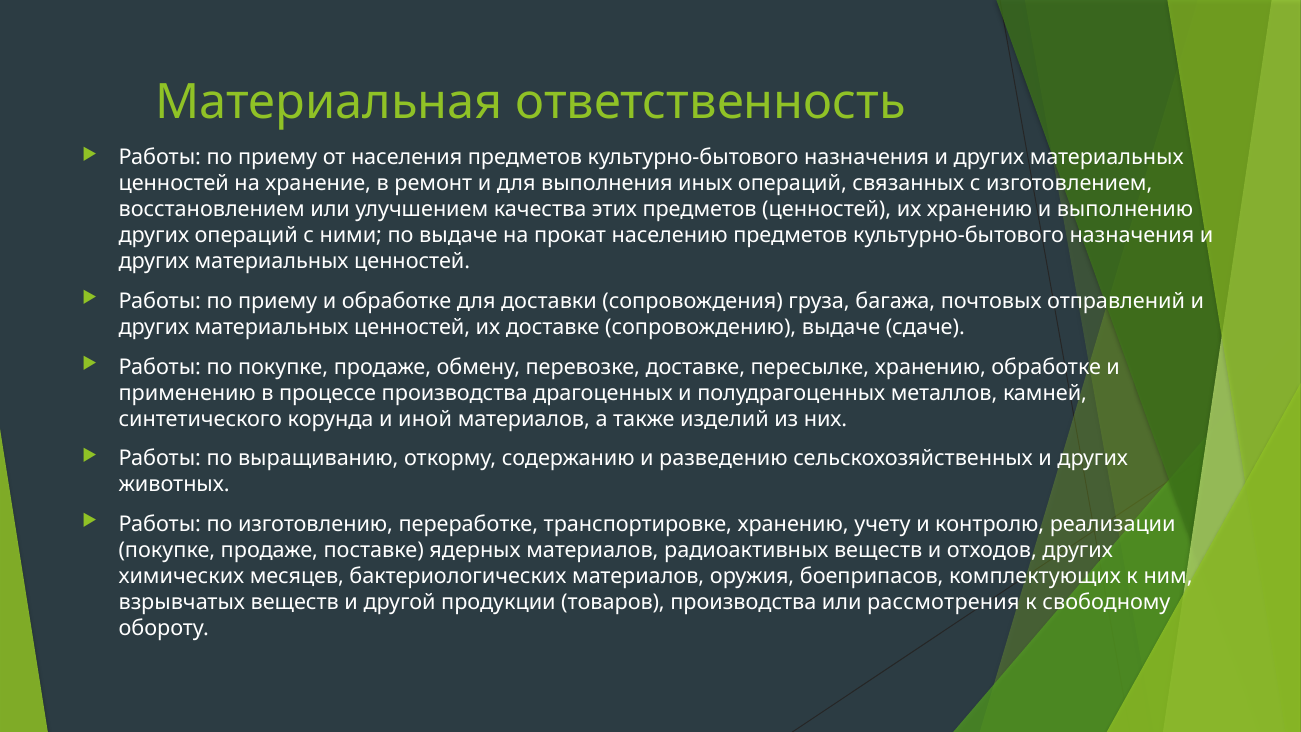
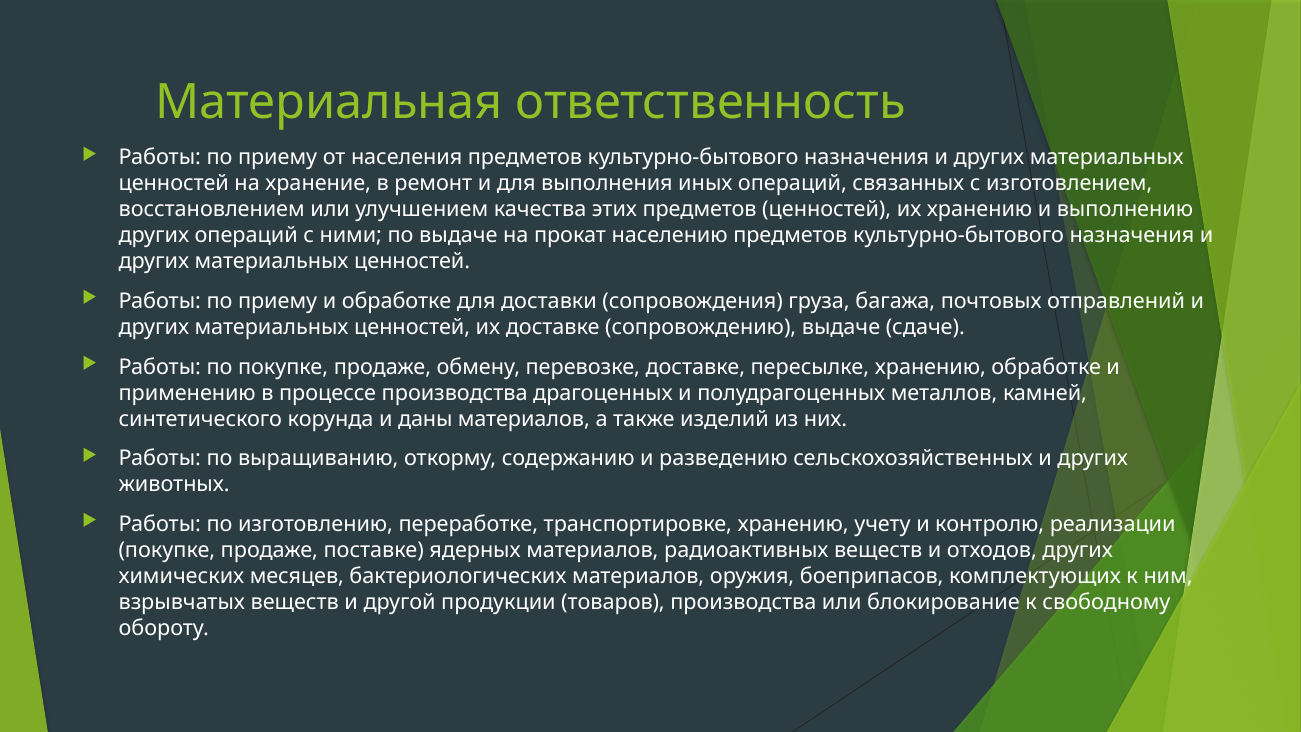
иной: иной -> даны
рассмотрения: рассмотрения -> блокирование
